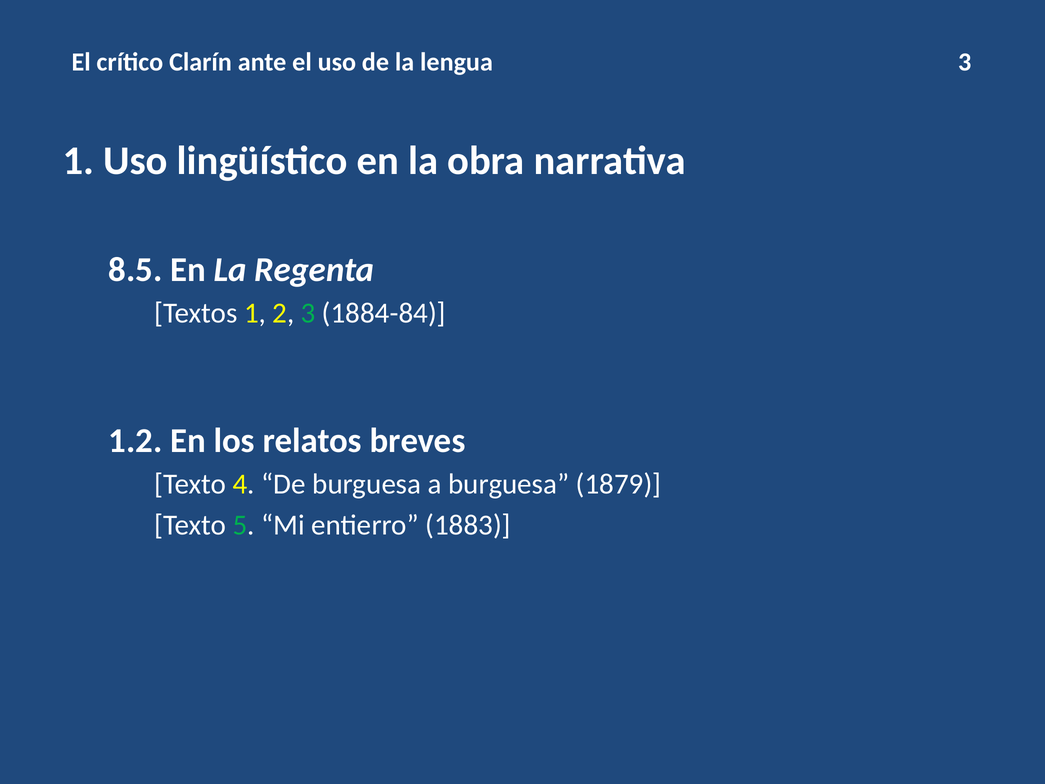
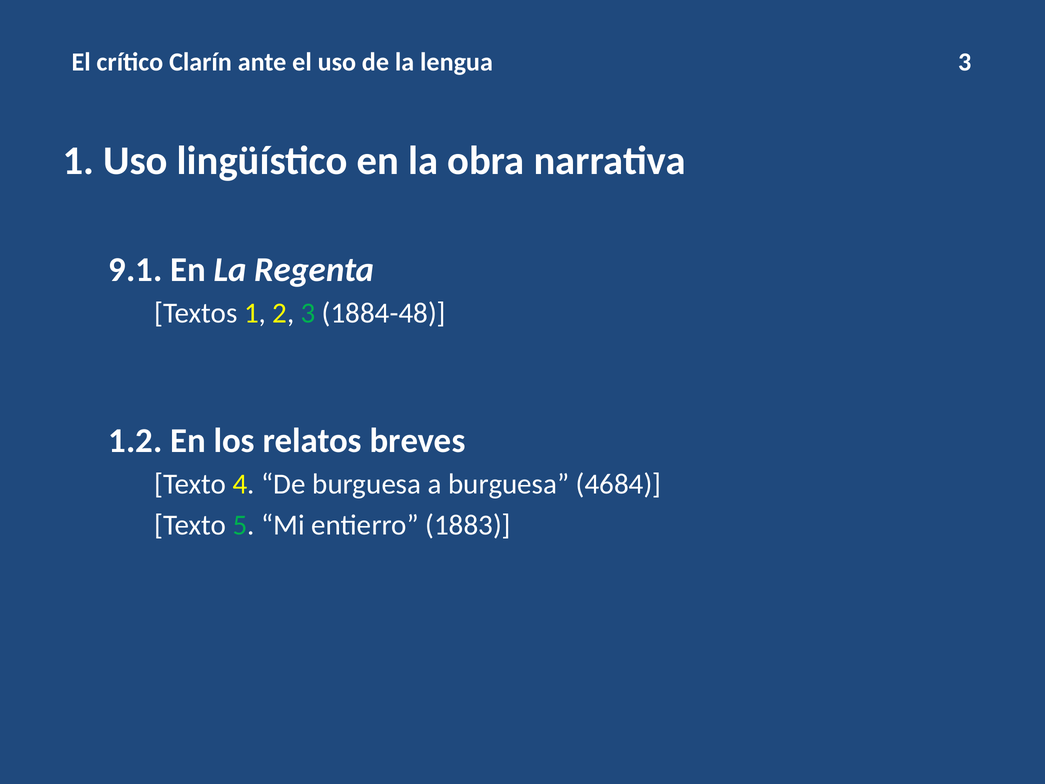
8.5: 8.5 -> 9.1
1884-84: 1884-84 -> 1884-48
1879: 1879 -> 4684
